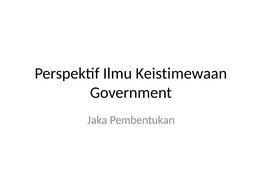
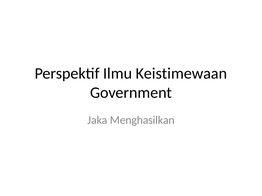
Pembentukan: Pembentukan -> Menghasilkan
